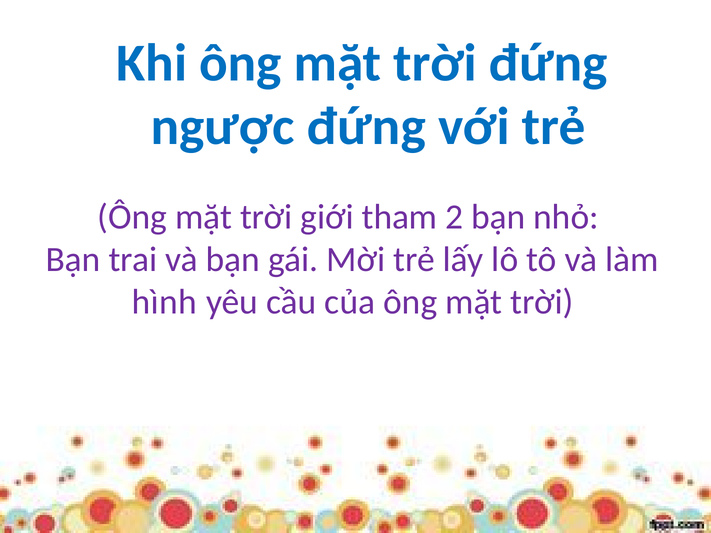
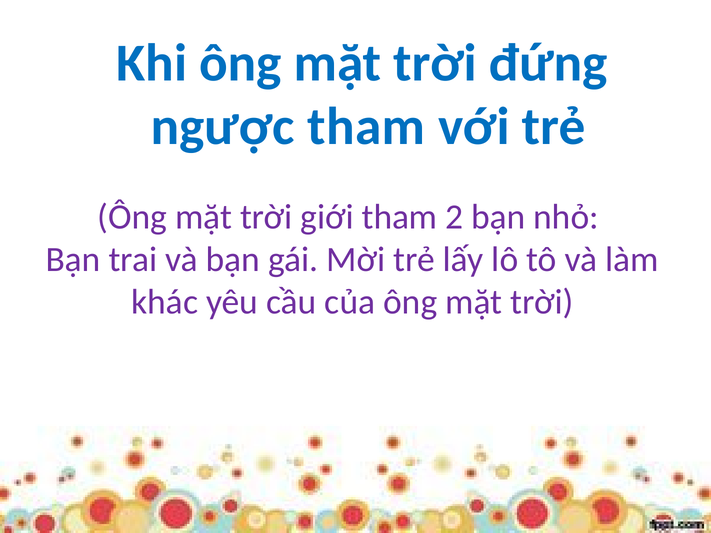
ngược đứng: đứng -> tham
hình: hình -> khác
